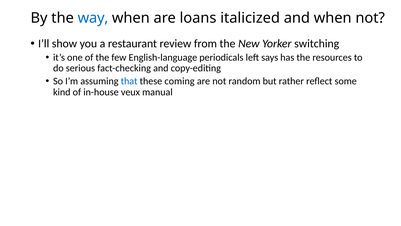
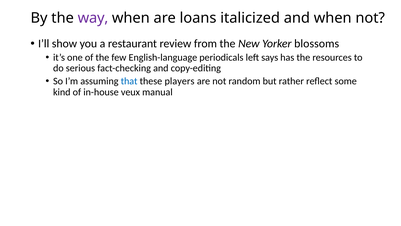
way colour: blue -> purple
switching: switching -> blossoms
coming: coming -> players
